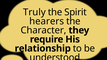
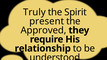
hearers: hearers -> present
Character: Character -> Approved
